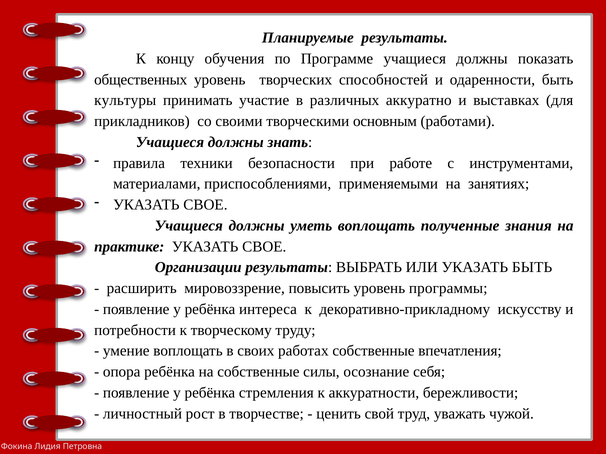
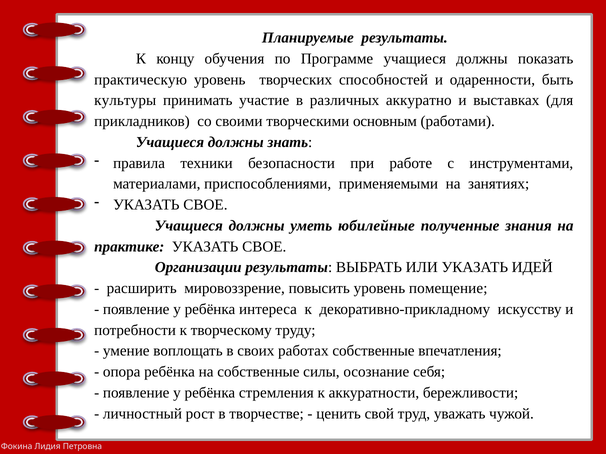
общественных: общественных -> практическую
уметь воплощать: воплощать -> юбилейные
УКАЗАТЬ БЫТЬ: БЫТЬ -> ИДЕЙ
программы: программы -> помещение
